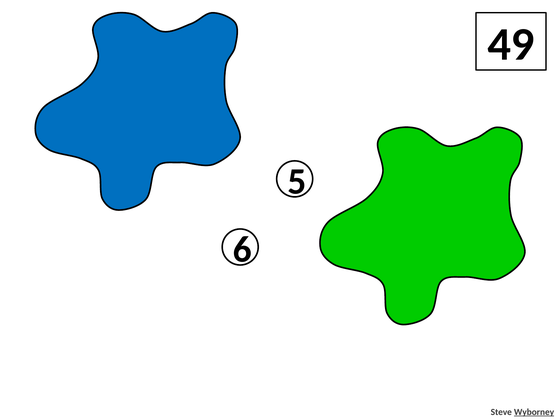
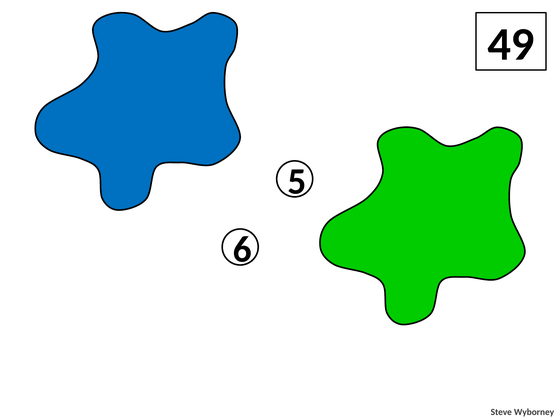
Wyborney underline: present -> none
